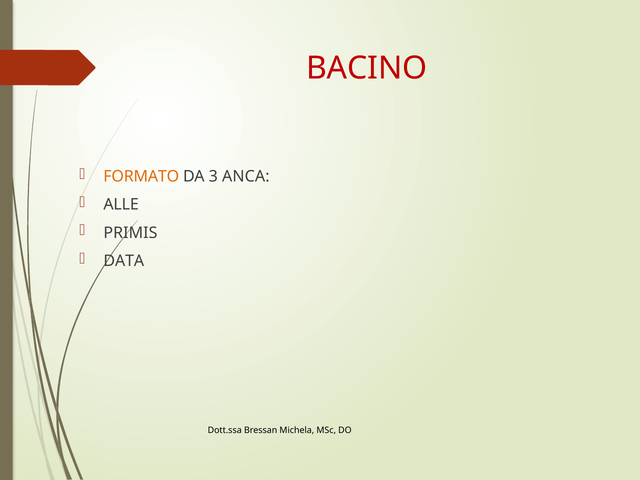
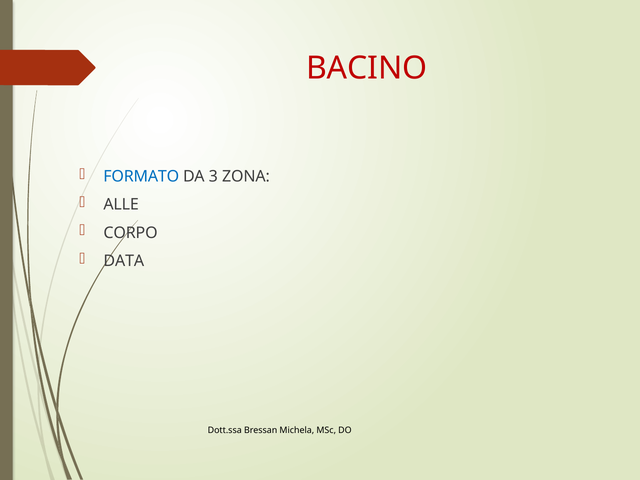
FORMATO colour: orange -> blue
ANCA: ANCA -> ZONA
PRIMIS: PRIMIS -> CORPO
